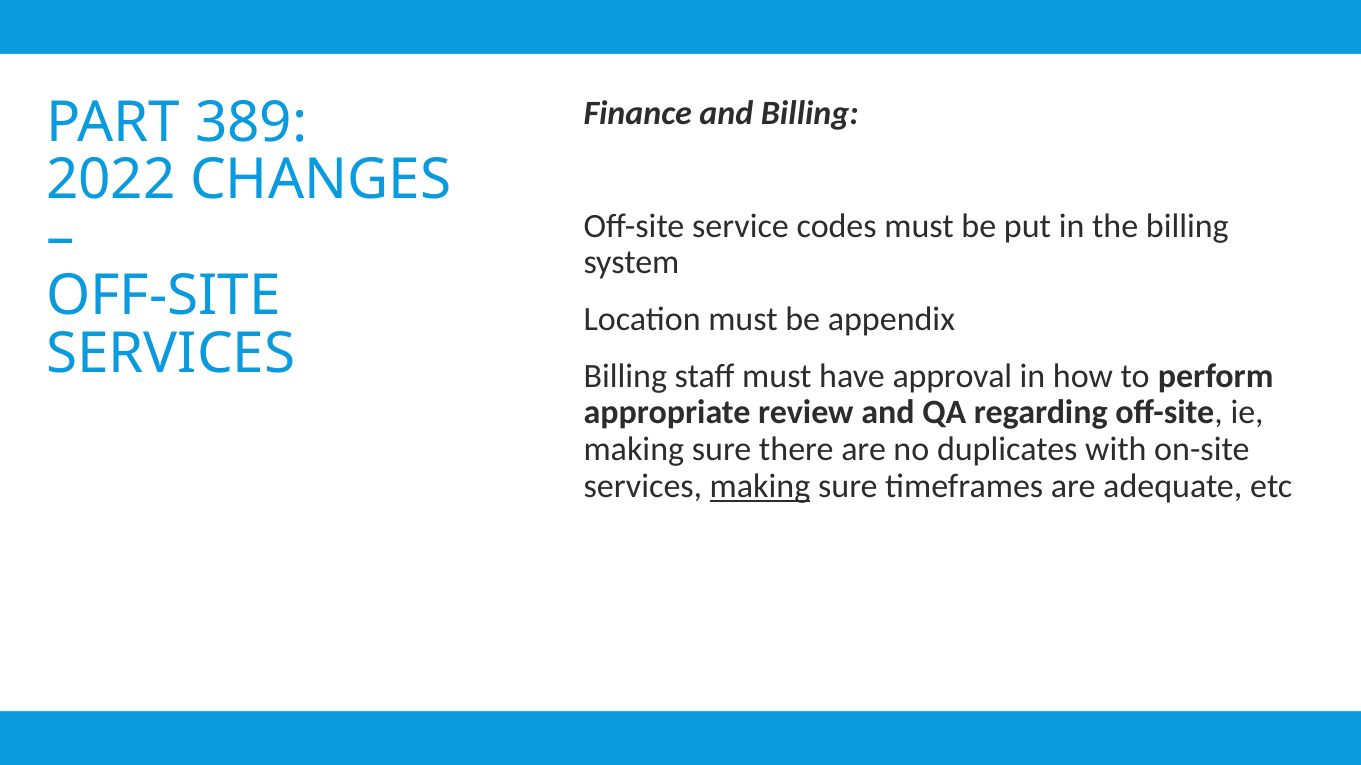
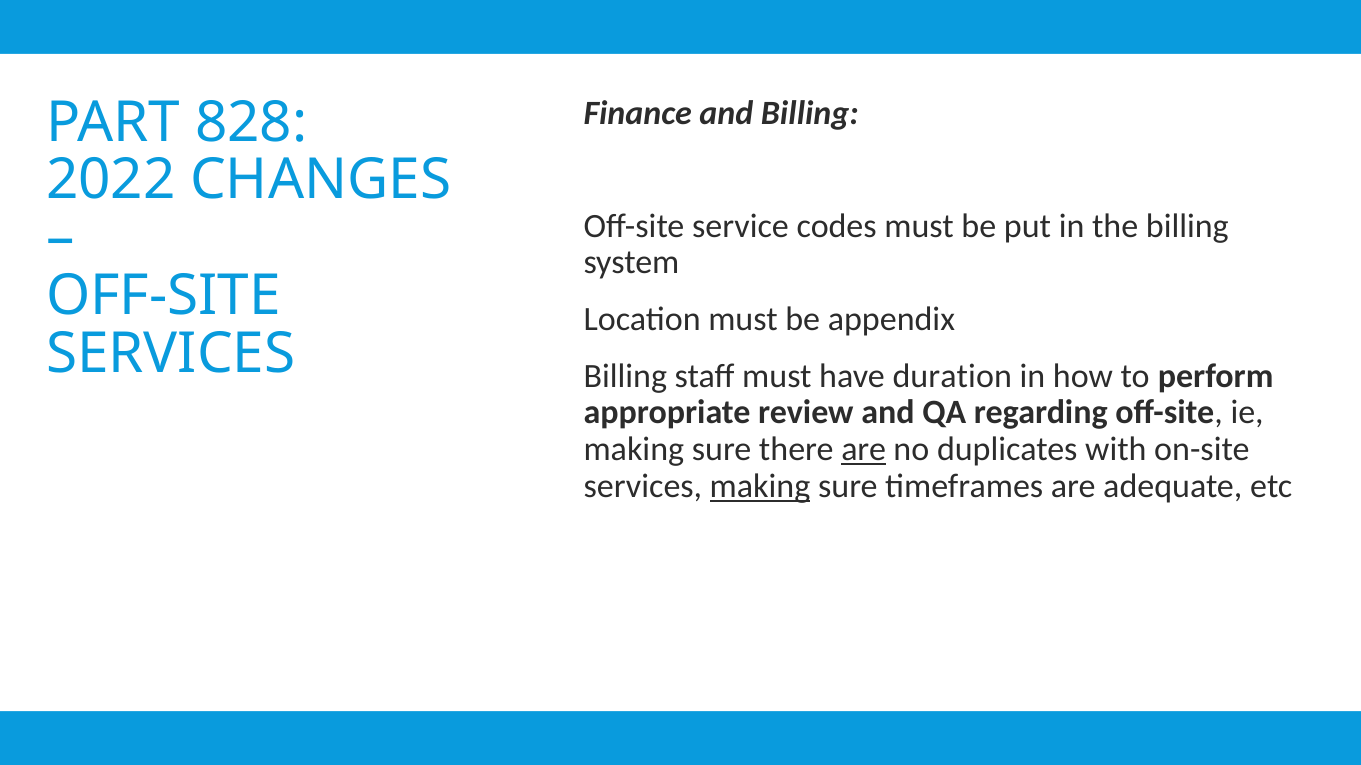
389: 389 -> 828
approval: approval -> duration
are at (864, 450) underline: none -> present
